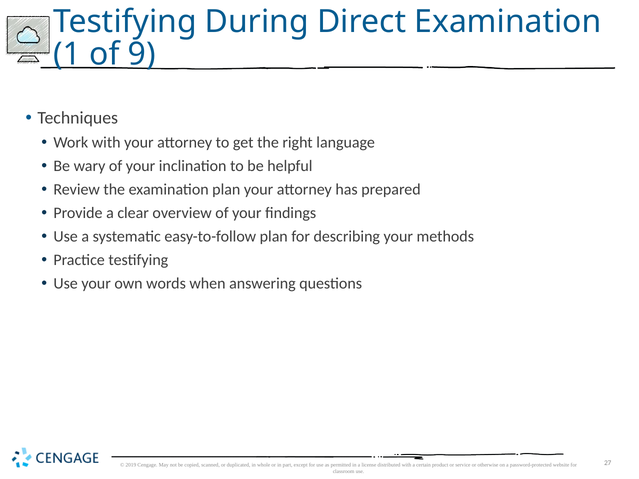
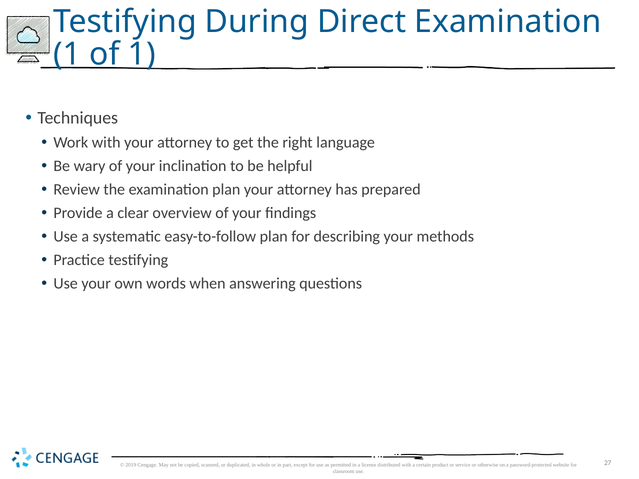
of 9: 9 -> 1
